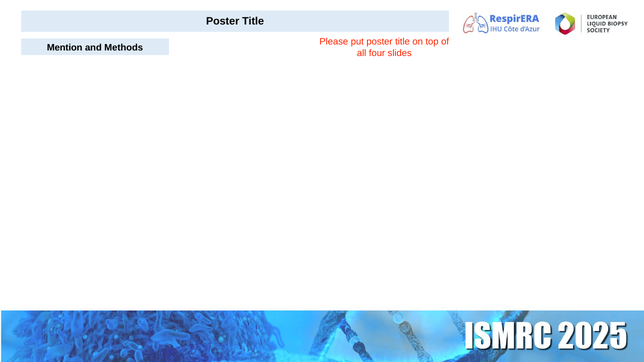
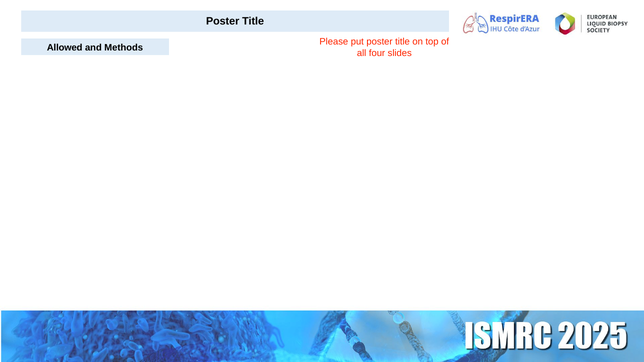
Mention: Mention -> Allowed
